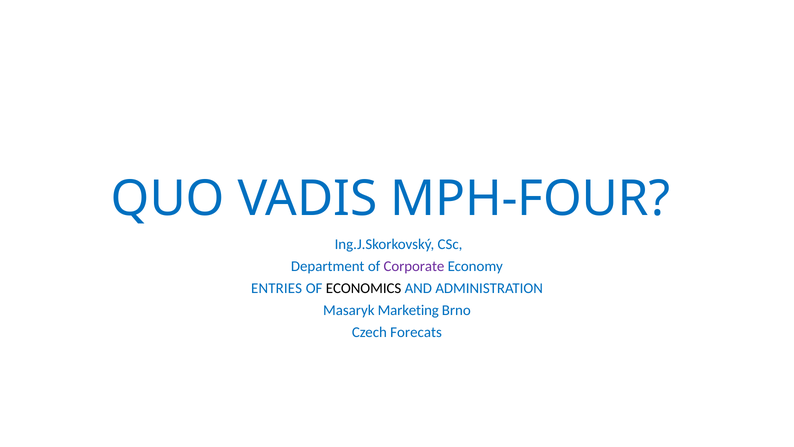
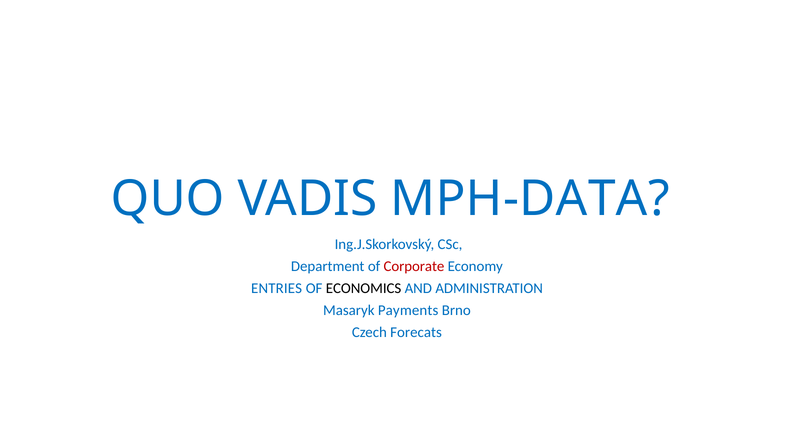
MPH-FOUR: MPH-FOUR -> MPH-DATA
Corporate colour: purple -> red
Marketing: Marketing -> Payments
